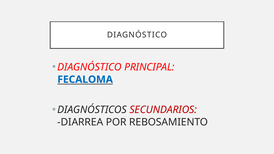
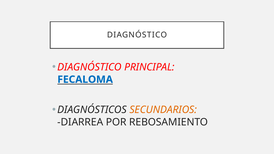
SECUNDARIOS colour: red -> orange
